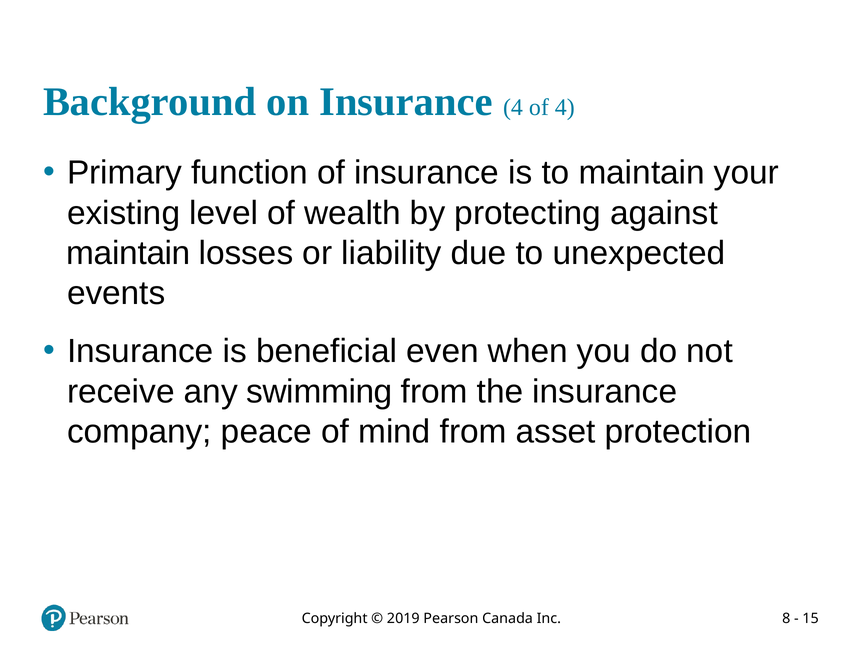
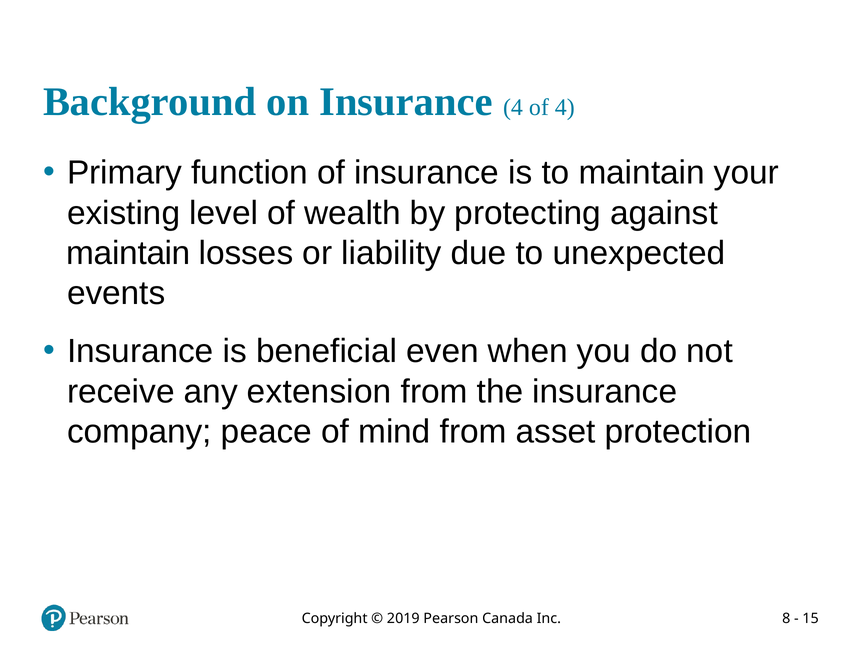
swimming: swimming -> extension
